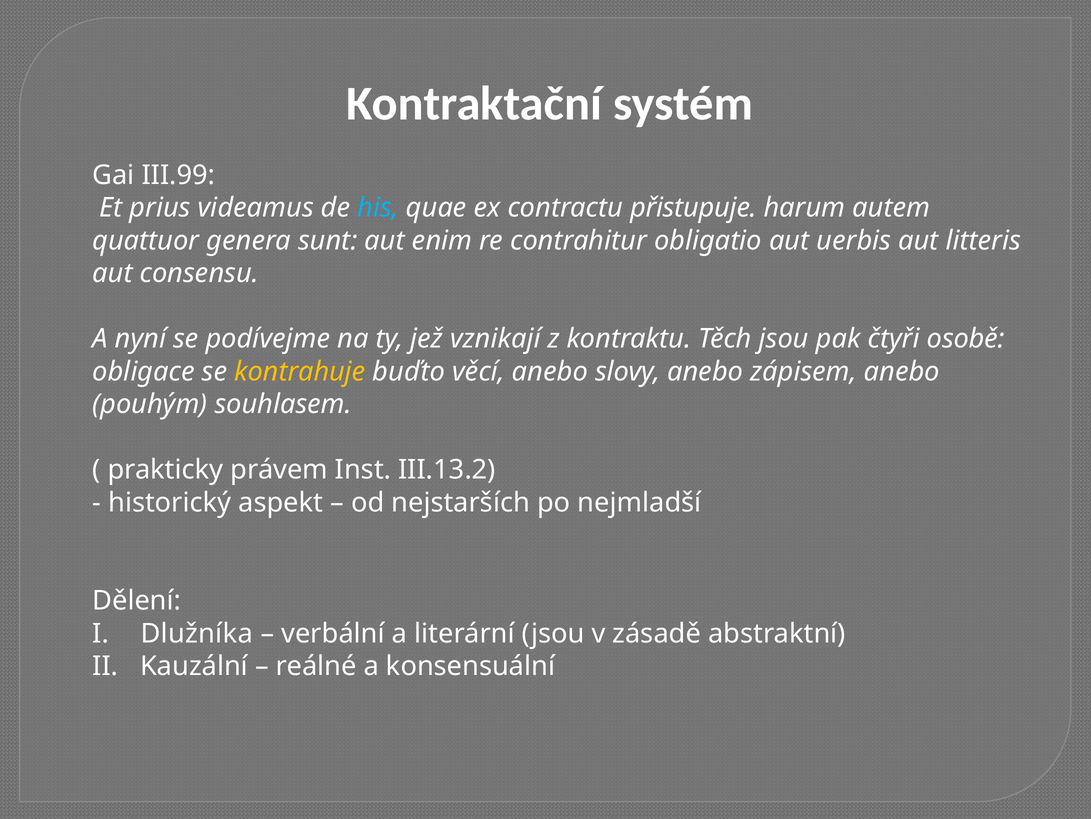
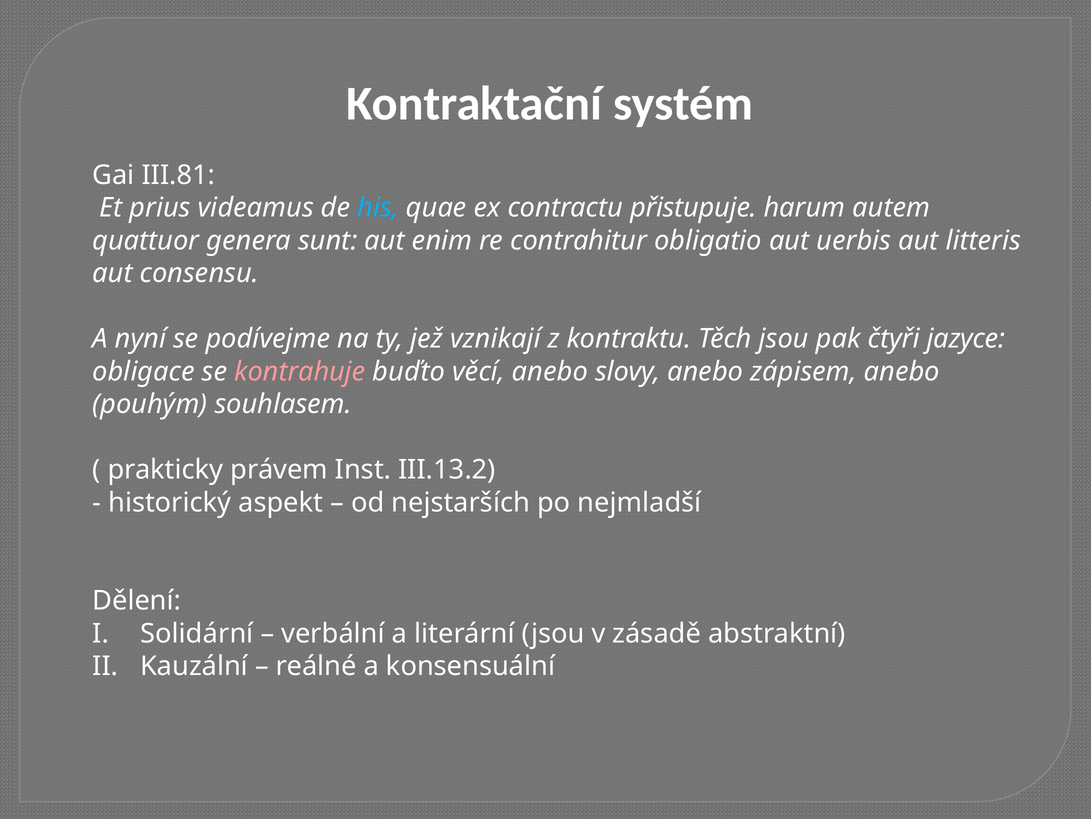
III.99: III.99 -> III.81
osobě: osobě -> jazyce
kontrahuje colour: yellow -> pink
Dlužníka: Dlužníka -> Solidární
